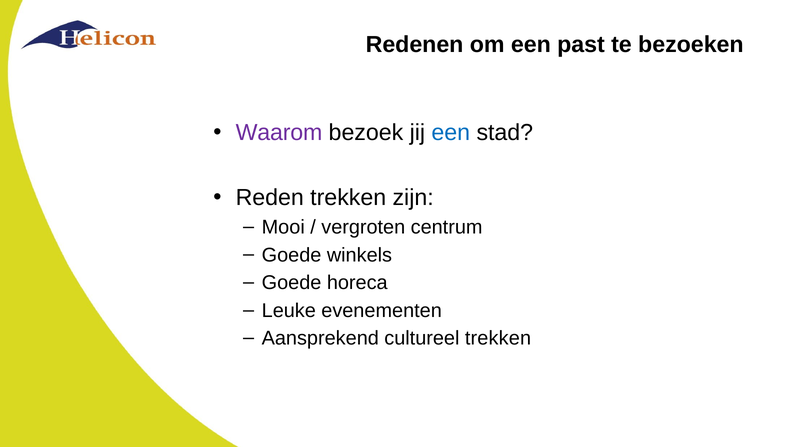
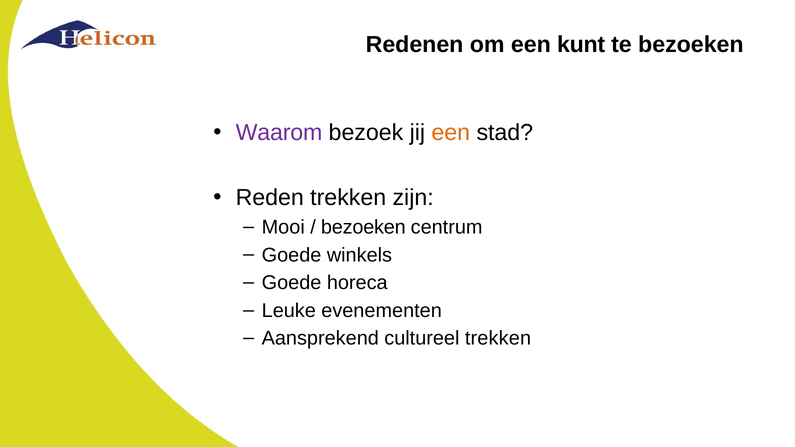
past: past -> kunt
een at (451, 133) colour: blue -> orange
vergroten at (363, 227): vergroten -> bezoeken
